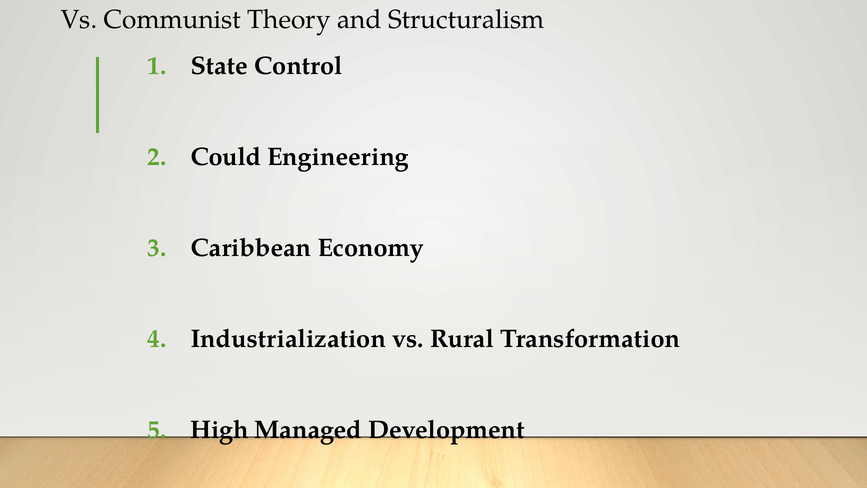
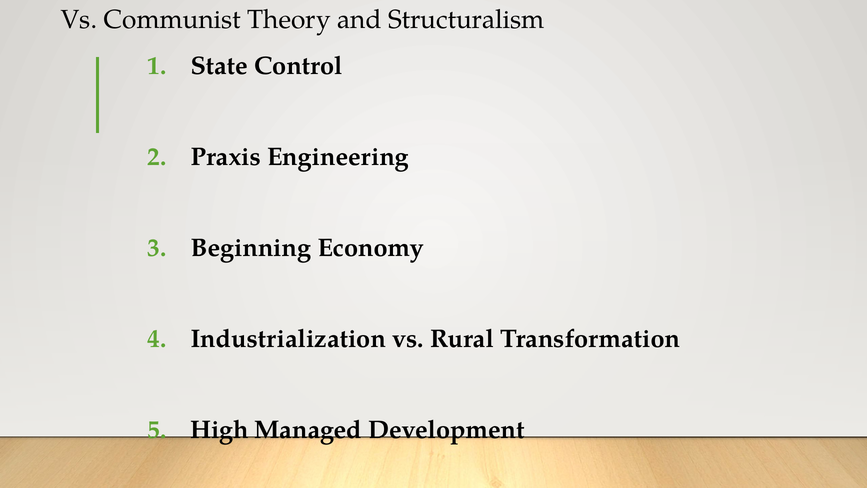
Could: Could -> Praxis
Caribbean: Caribbean -> Beginning
